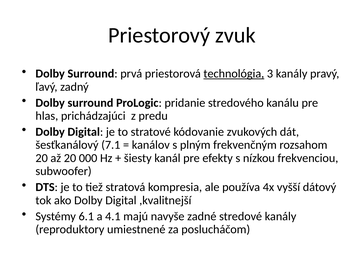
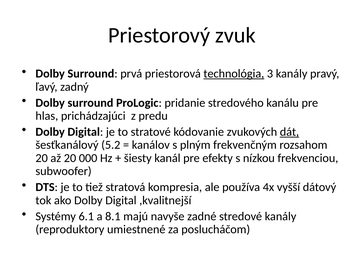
dát underline: none -> present
7.1: 7.1 -> 5.2
4.1: 4.1 -> 8.1
